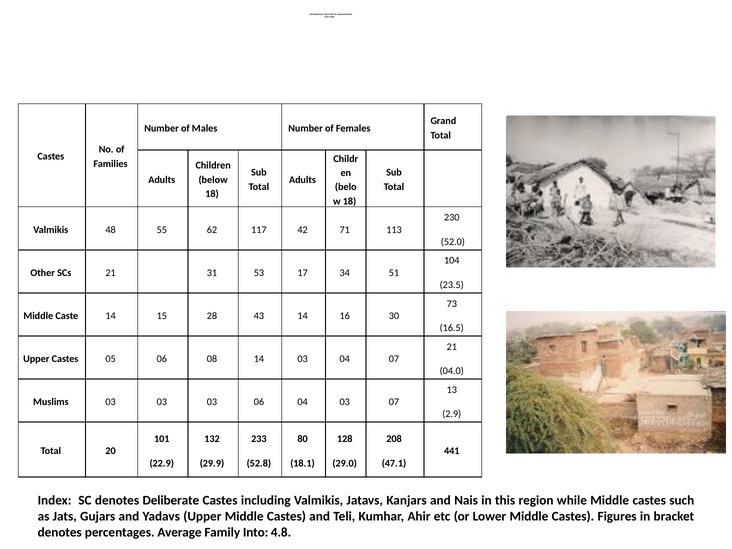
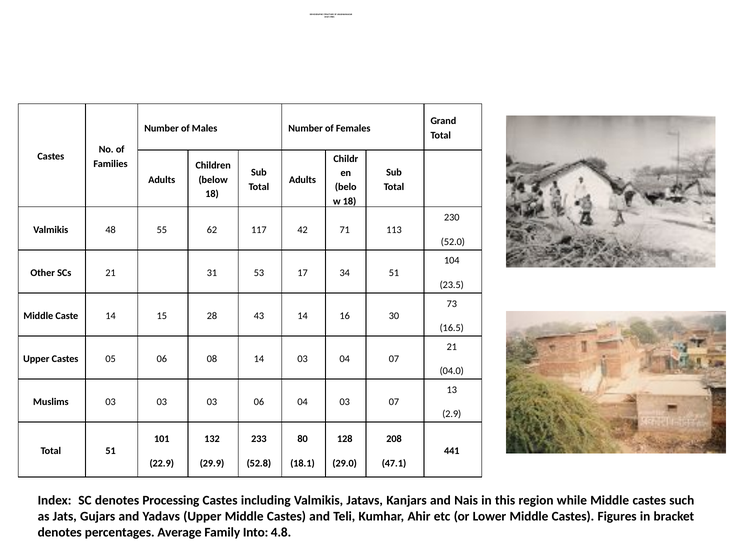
Total 20: 20 -> 51
Deliberate: Deliberate -> Processing
